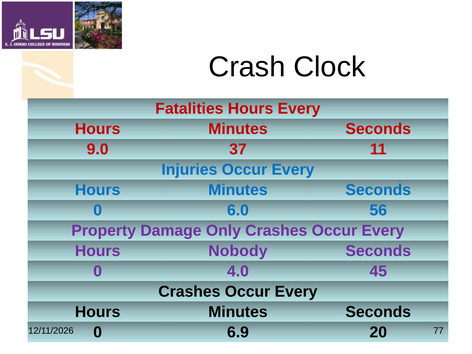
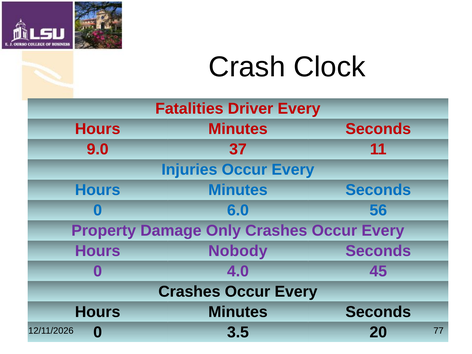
Fatalities Hours: Hours -> Driver
6.9: 6.9 -> 3.5
